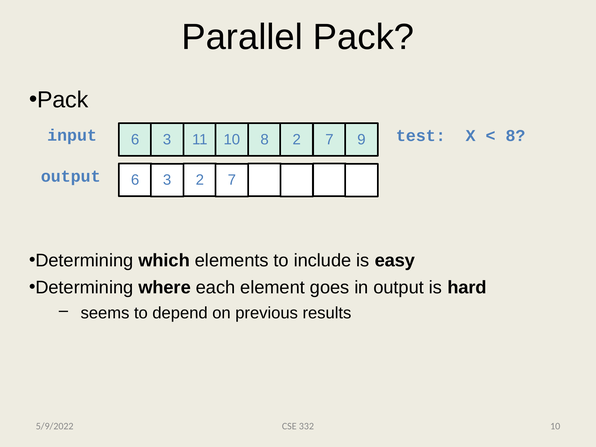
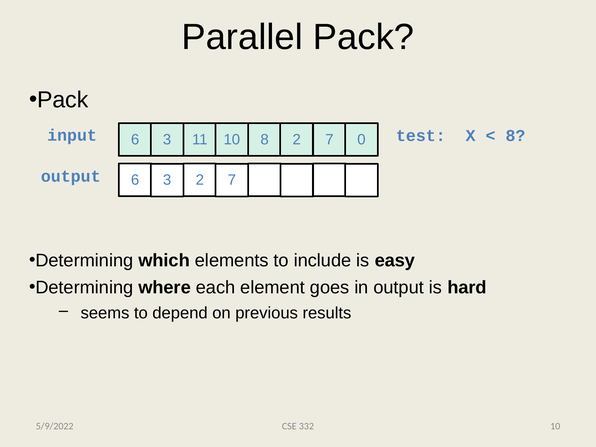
9: 9 -> 0
